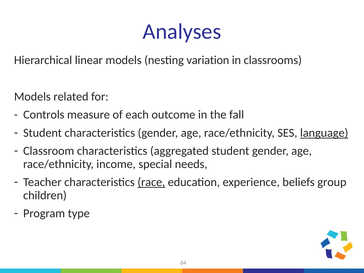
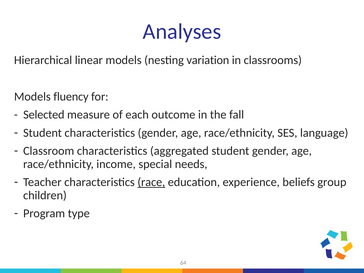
related: related -> fluency
Controls: Controls -> Selected
language underline: present -> none
